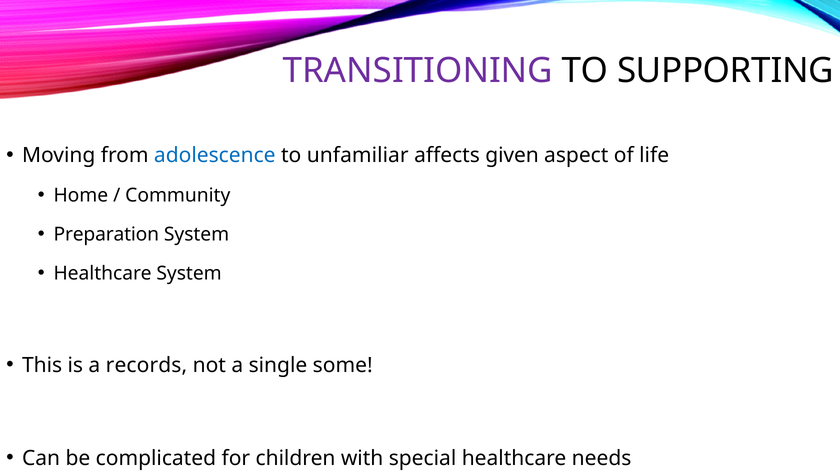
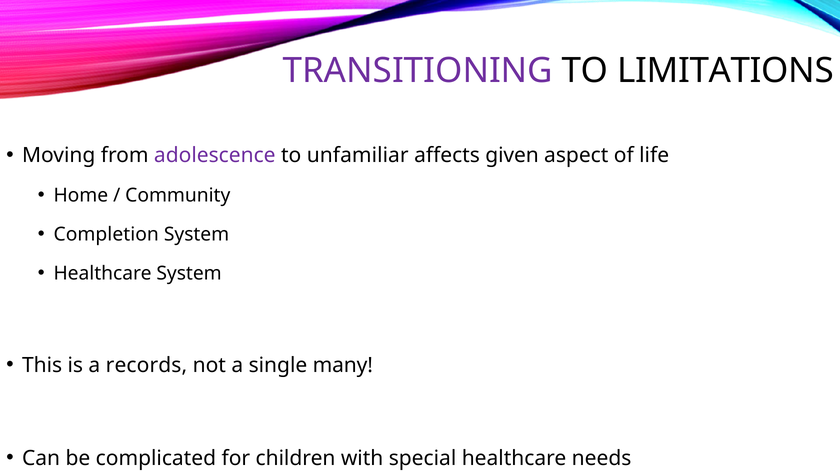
SUPPORTING: SUPPORTING -> LIMITATIONS
adolescence colour: blue -> purple
Preparation: Preparation -> Completion
some: some -> many
